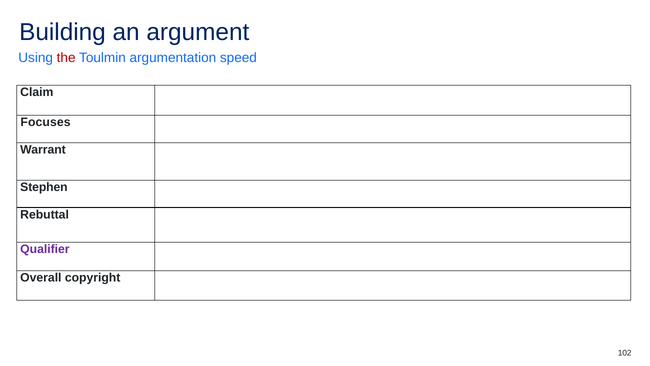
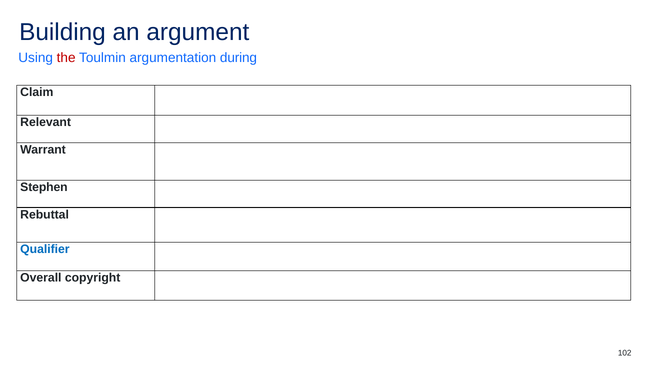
speed: speed -> during
Focuses: Focuses -> Relevant
Qualifier colour: purple -> blue
